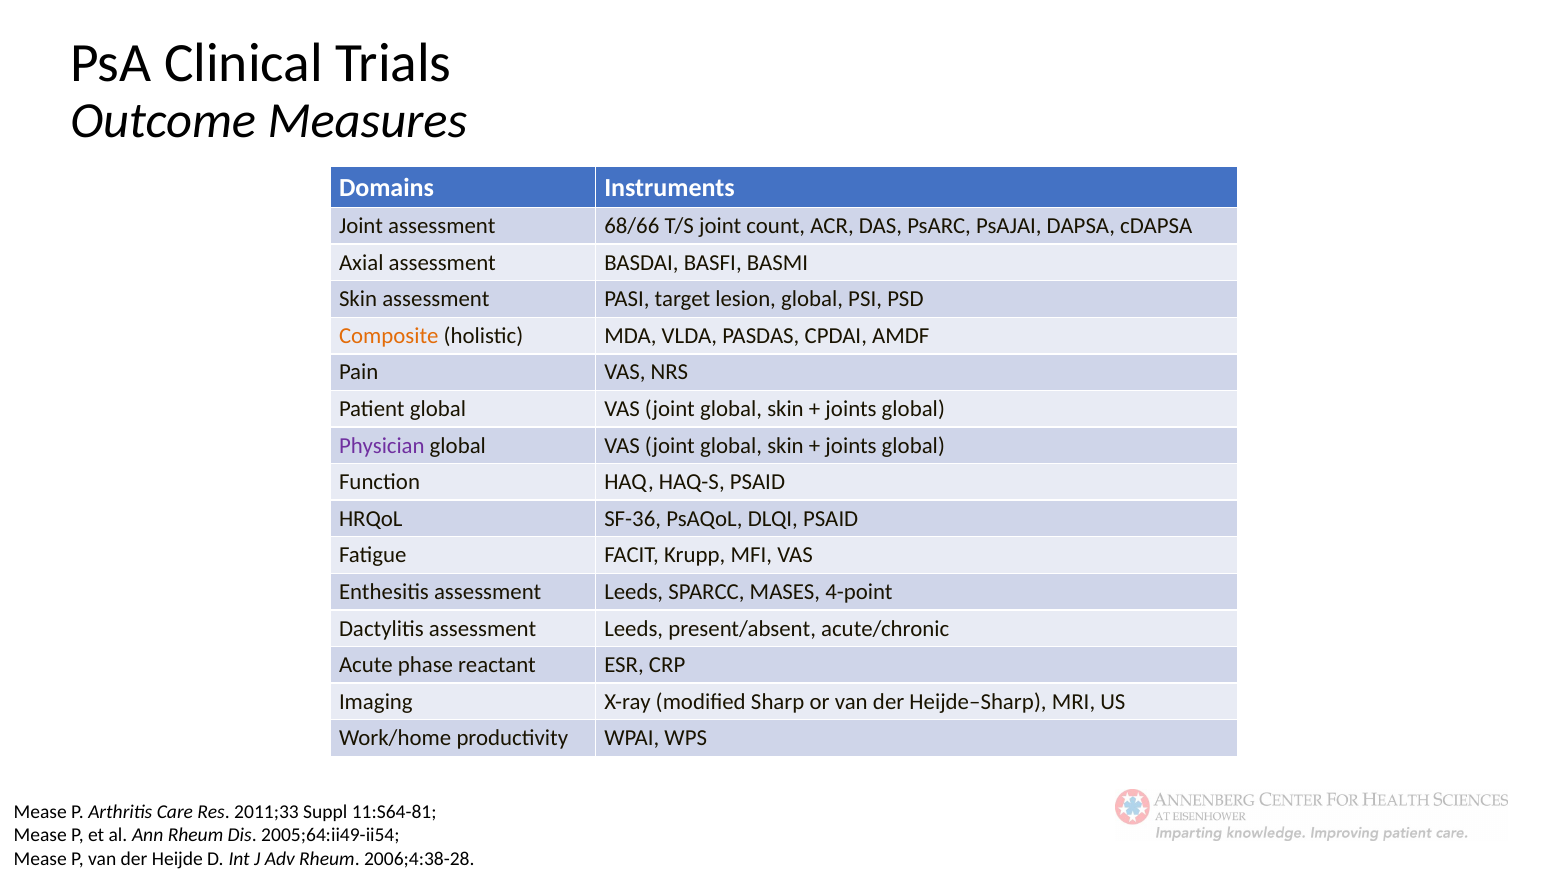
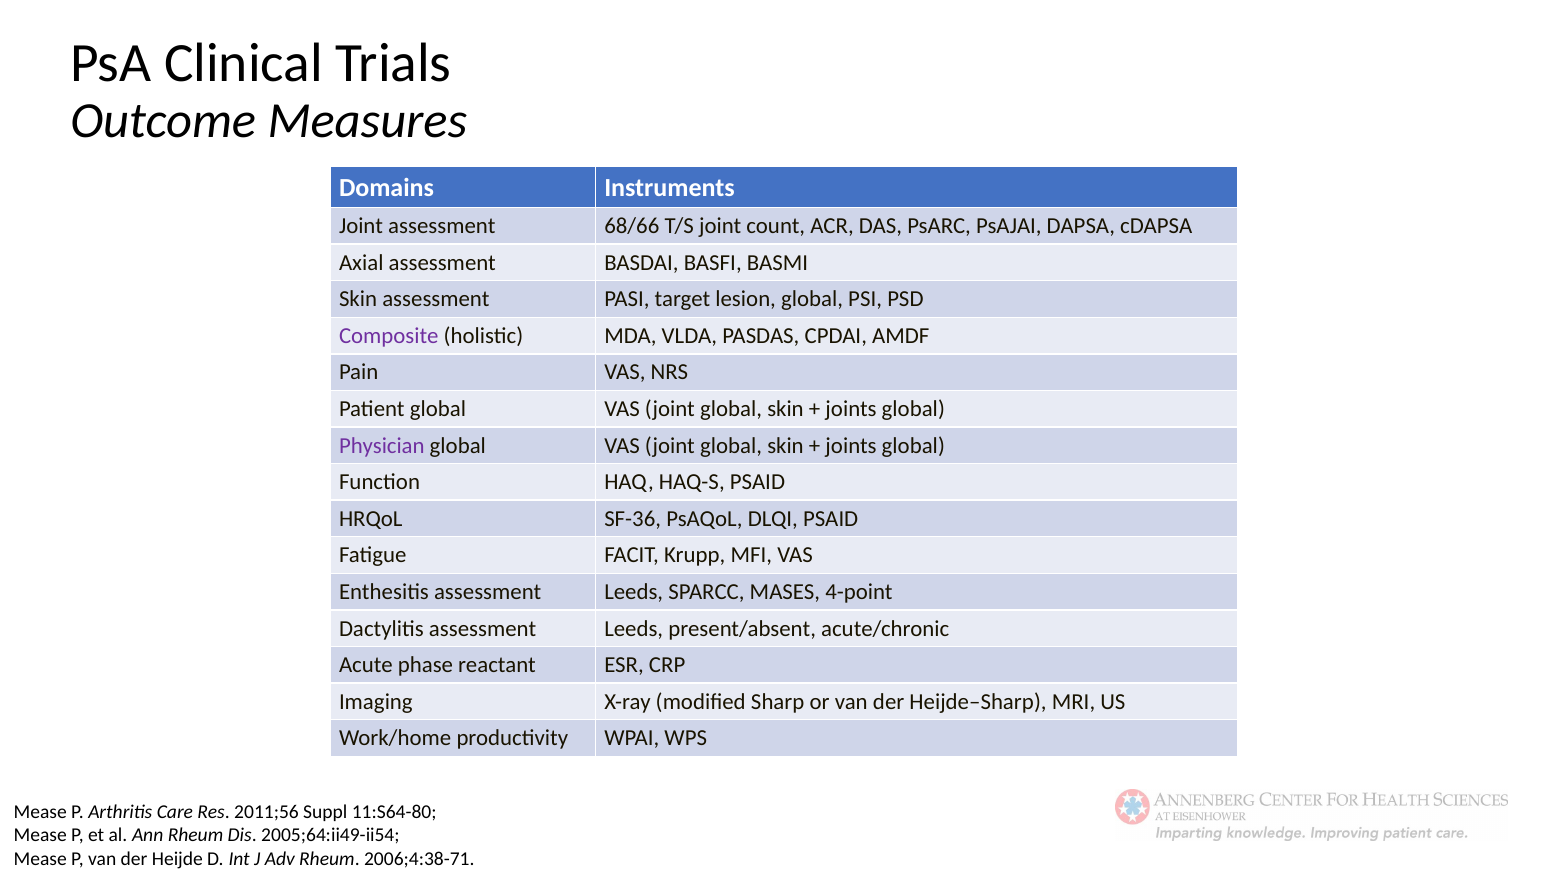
Composite colour: orange -> purple
2011;33: 2011;33 -> 2011;56
11:S64-81: 11:S64-81 -> 11:S64-80
2006;4:38-28: 2006;4:38-28 -> 2006;4:38-71
